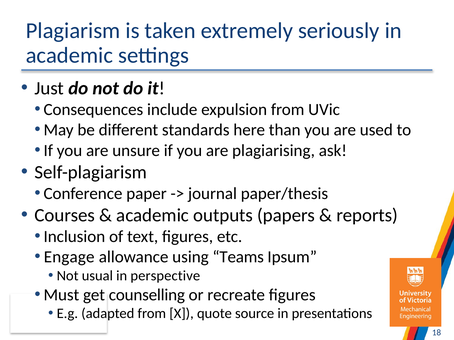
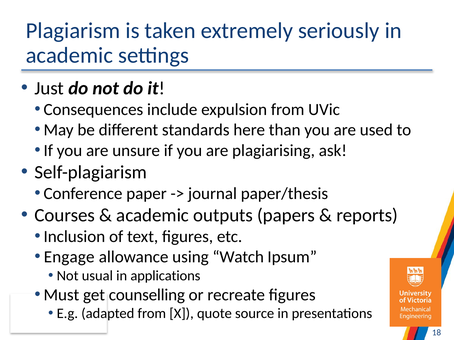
Teams: Teams -> Watch
perspective: perspective -> applications
